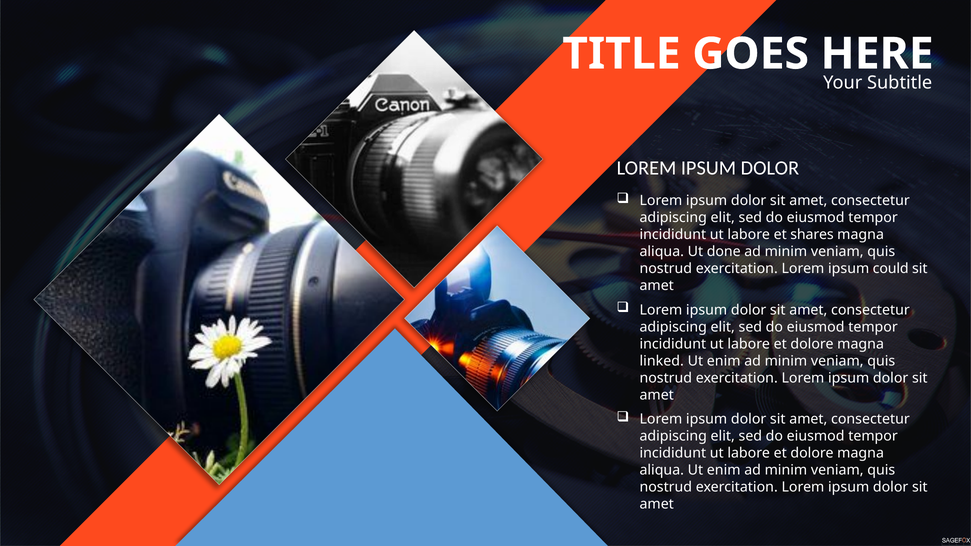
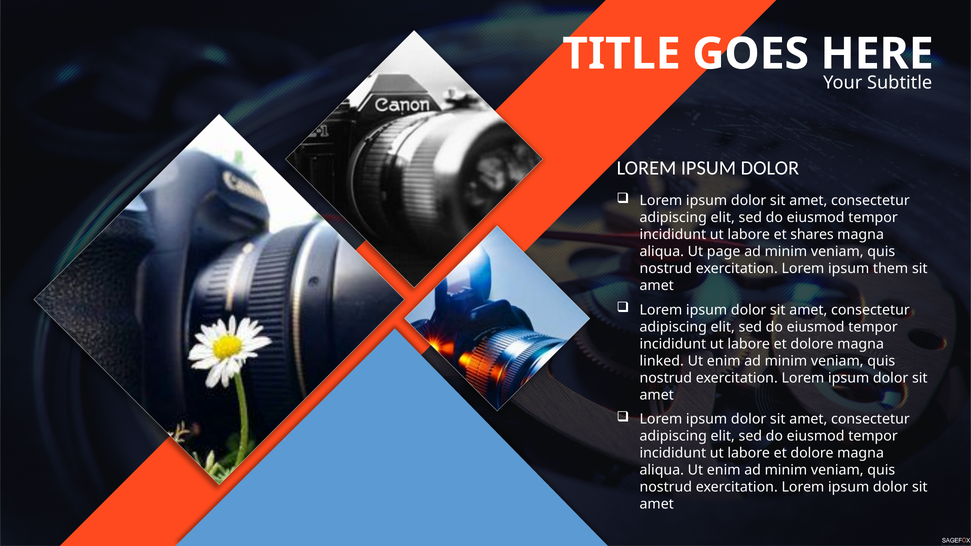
done: done -> page
could: could -> them
